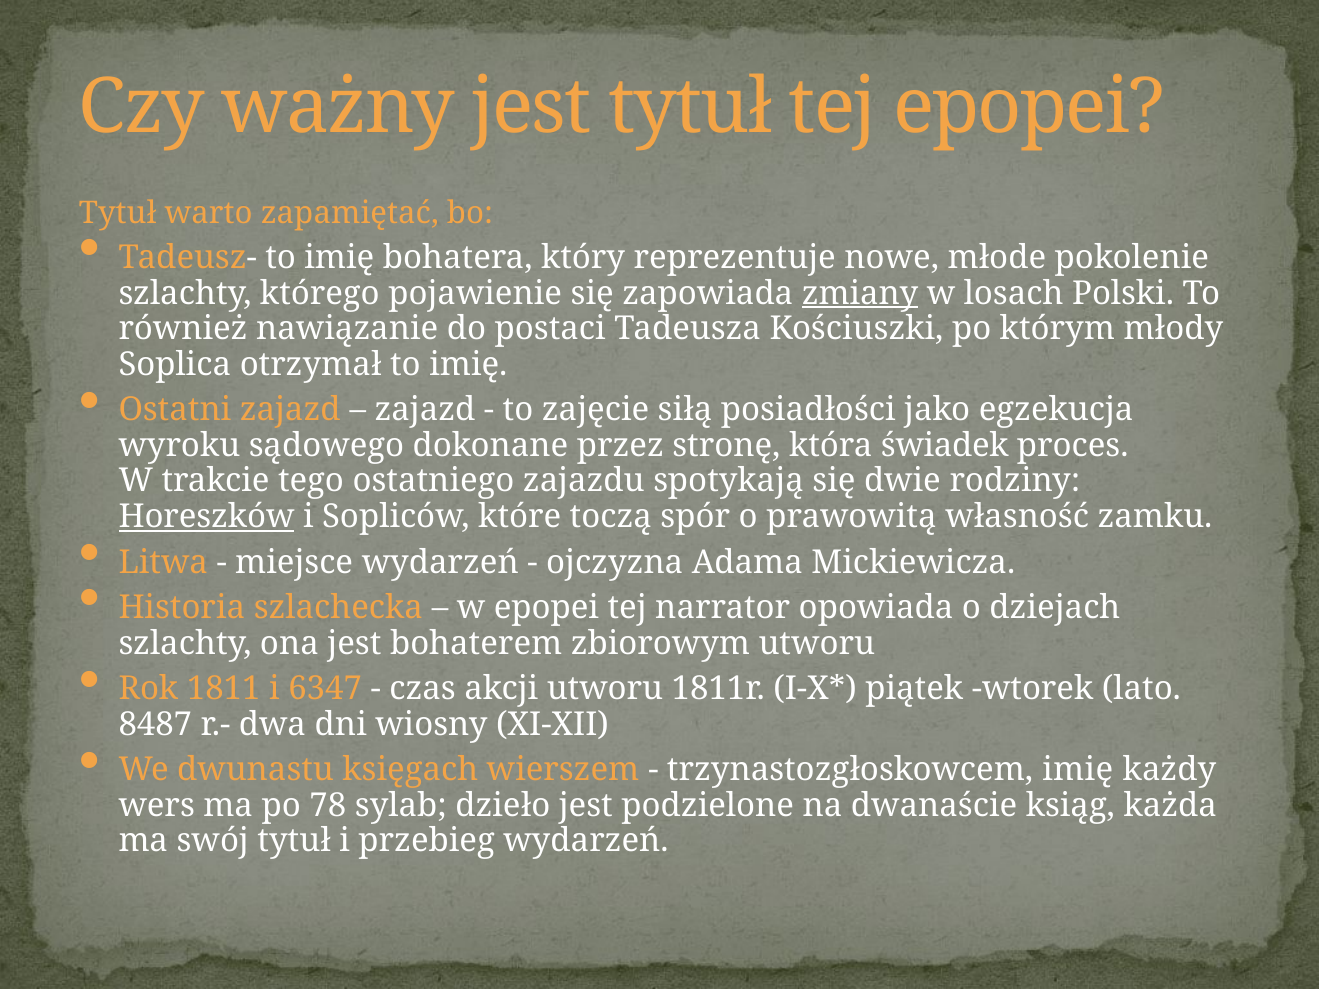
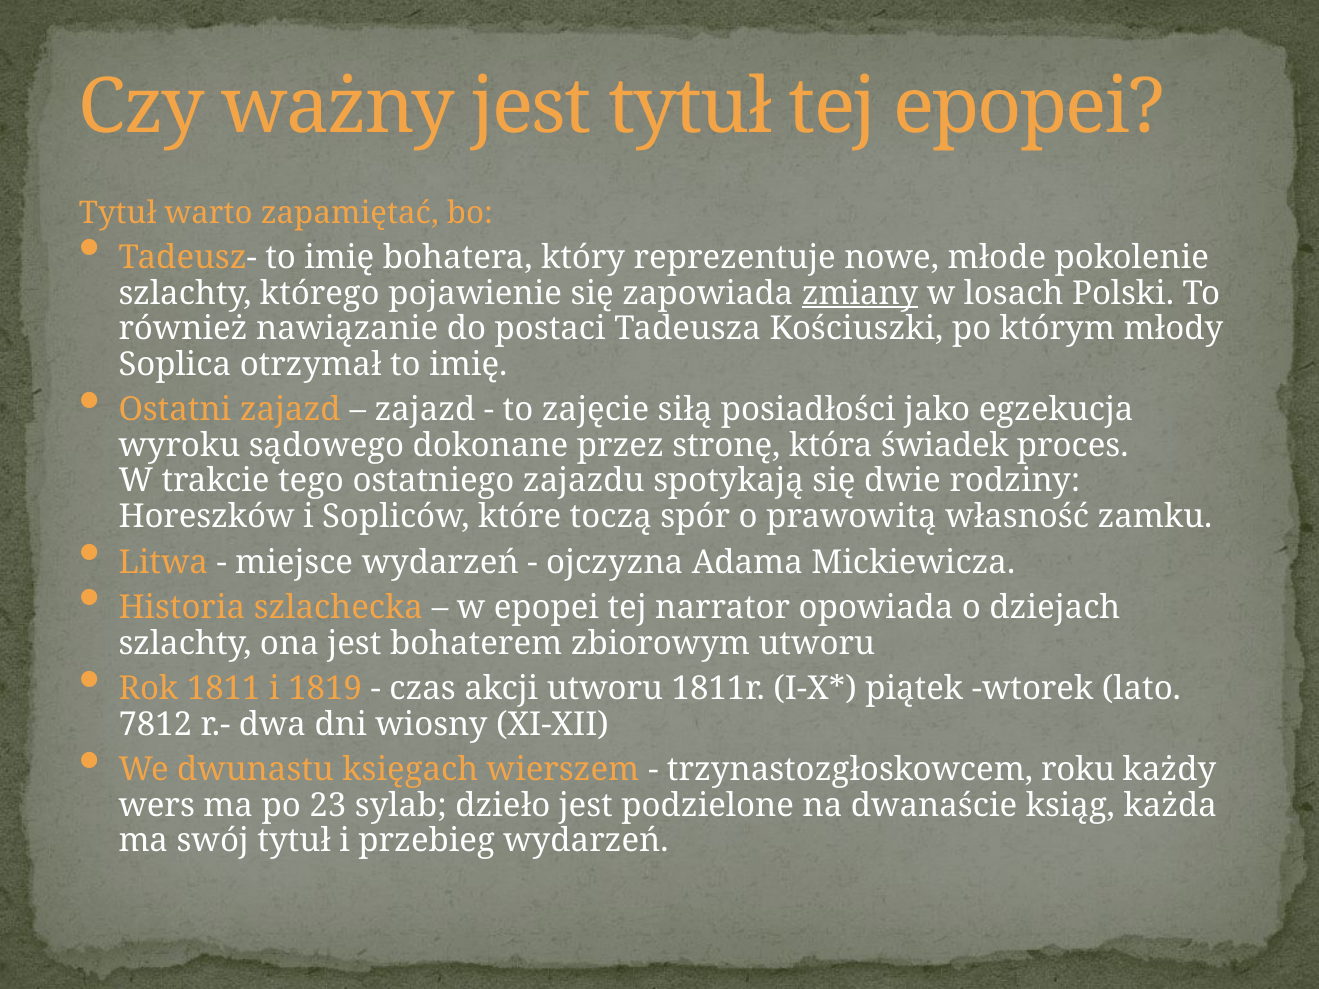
Horeszków underline: present -> none
6347: 6347 -> 1819
8487: 8487 -> 7812
trzynastozgłoskowcem imię: imię -> roku
78: 78 -> 23
